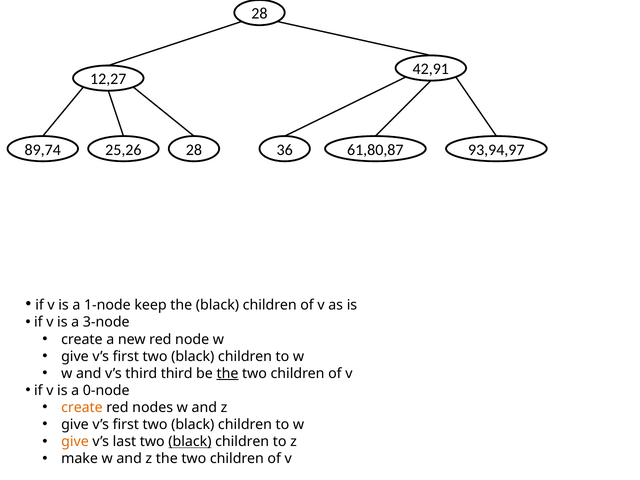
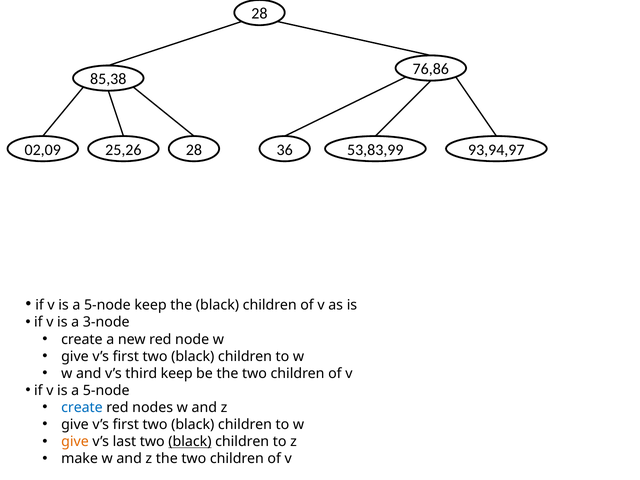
42,91: 42,91 -> 76,86
12,27: 12,27 -> 85,38
89,74: 89,74 -> 02,09
61,80,87: 61,80,87 -> 53,83,99
1-node at (107, 305): 1-node -> 5-node
third third: third -> keep
the at (227, 373) underline: present -> none
0-node at (106, 390): 0-node -> 5-node
create at (82, 408) colour: orange -> blue
